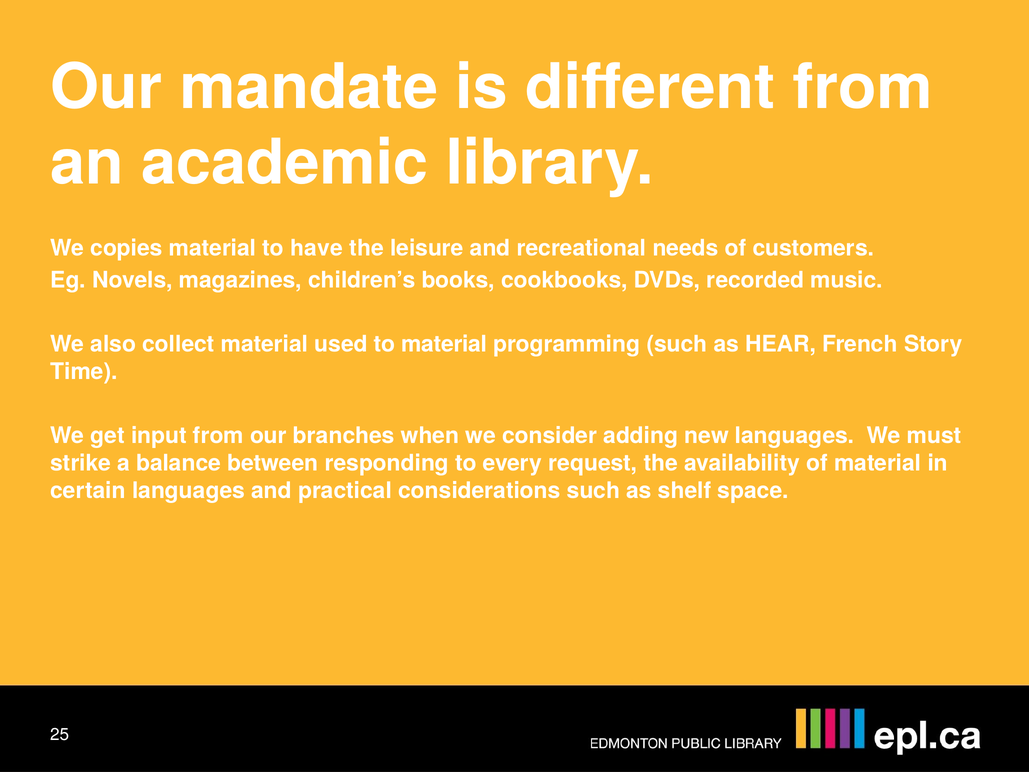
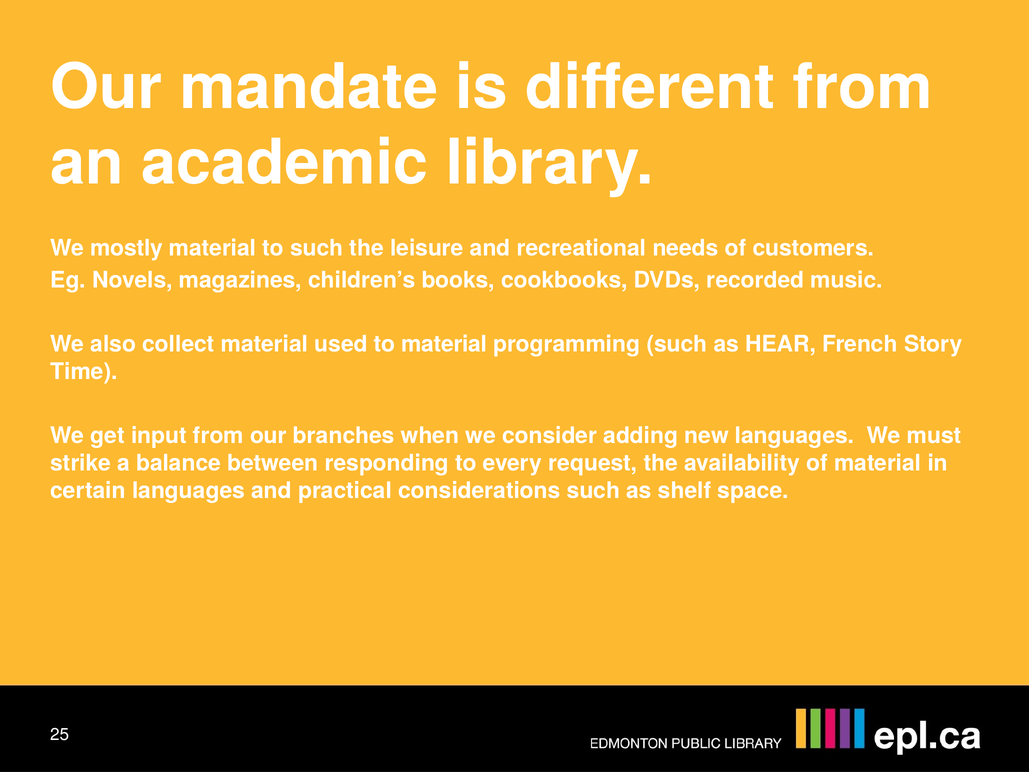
copies: copies -> mostly
to have: have -> such
